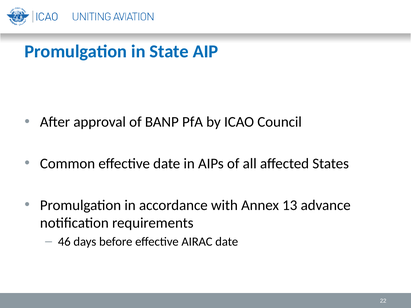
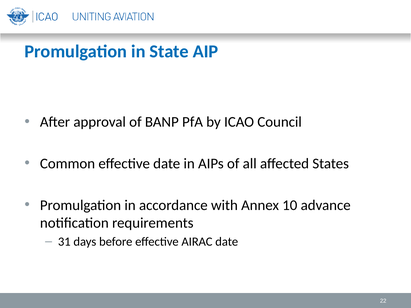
13: 13 -> 10
46: 46 -> 31
